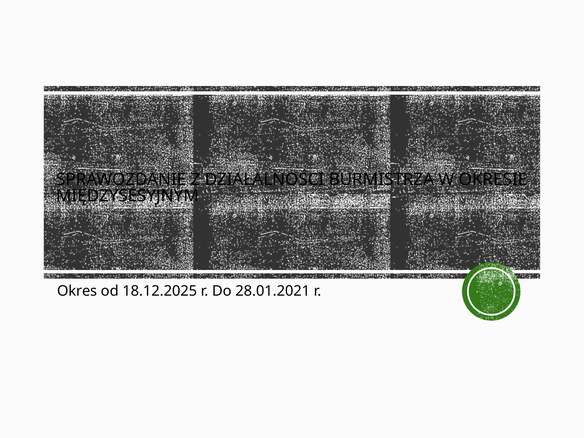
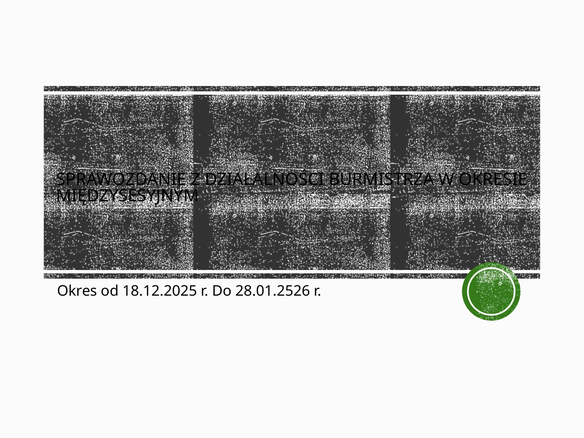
28.01.2021: 28.01.2021 -> 28.01.2526
